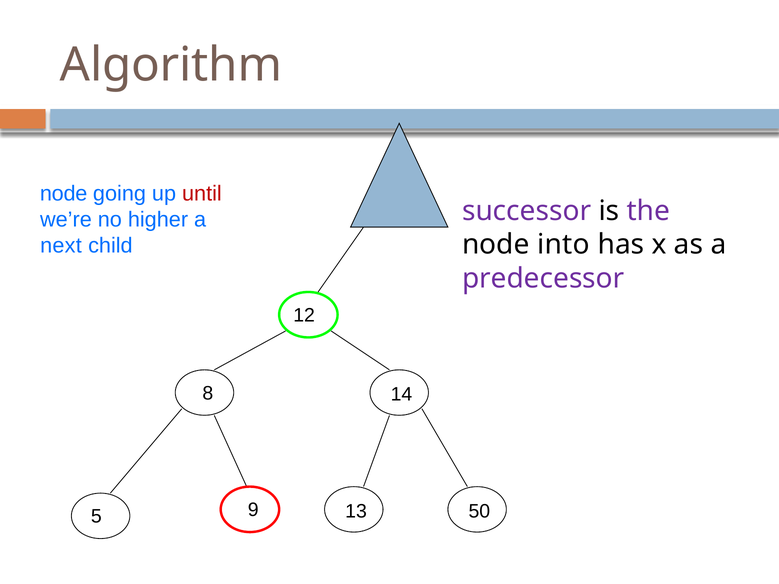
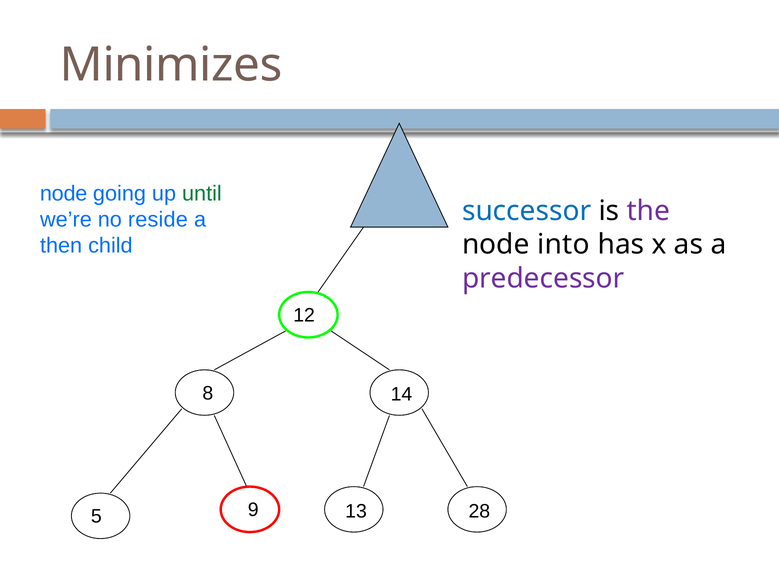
Algorithm: Algorithm -> Minimizes
until colour: red -> green
successor colour: purple -> blue
higher: higher -> reside
next: next -> then
50: 50 -> 28
